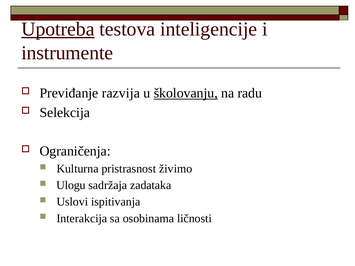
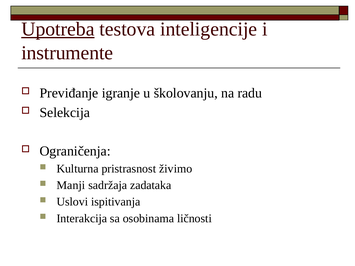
razvija: razvija -> igranje
školovanju underline: present -> none
Ulogu: Ulogu -> Manji
